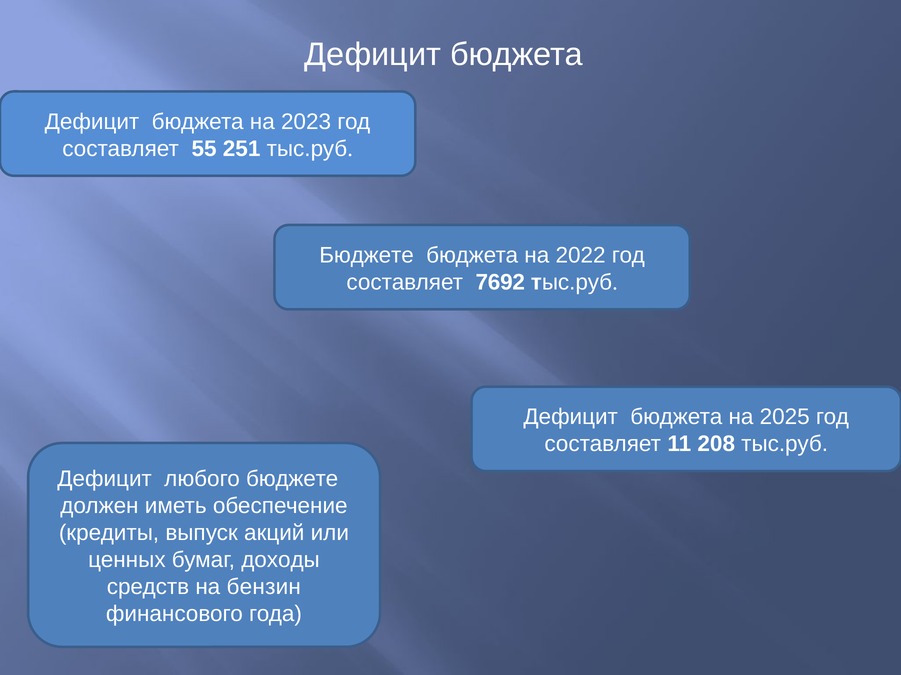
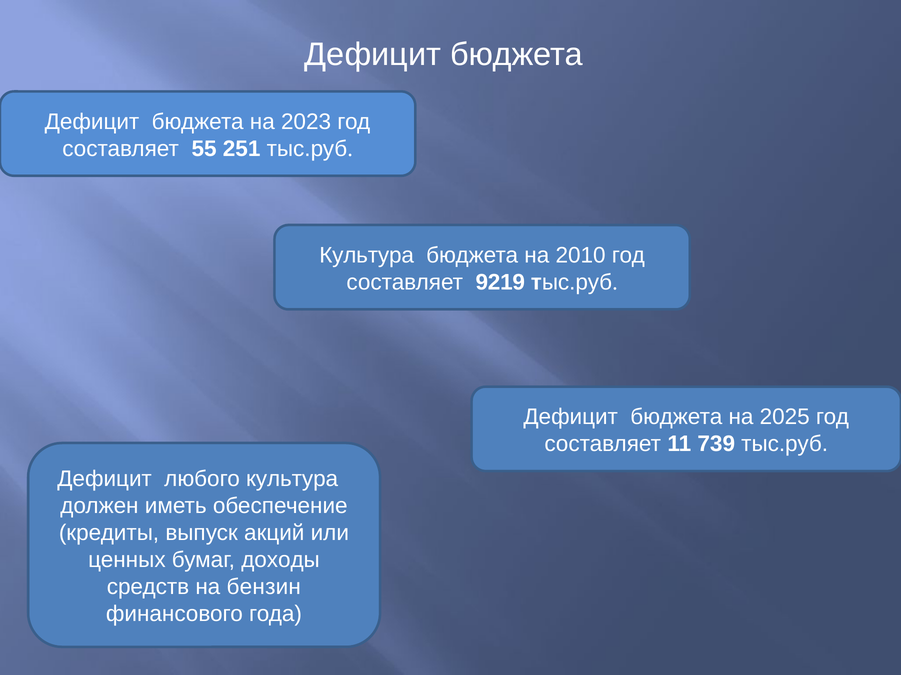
Бюджете at (367, 256): Бюджете -> Культура
2022: 2022 -> 2010
7692: 7692 -> 9219
208: 208 -> 739
любого бюджете: бюджете -> культура
